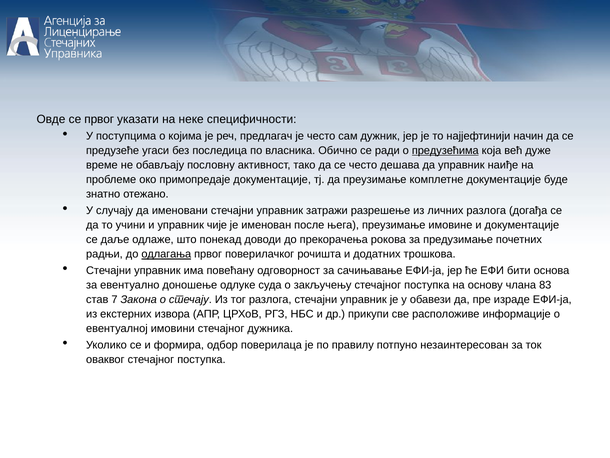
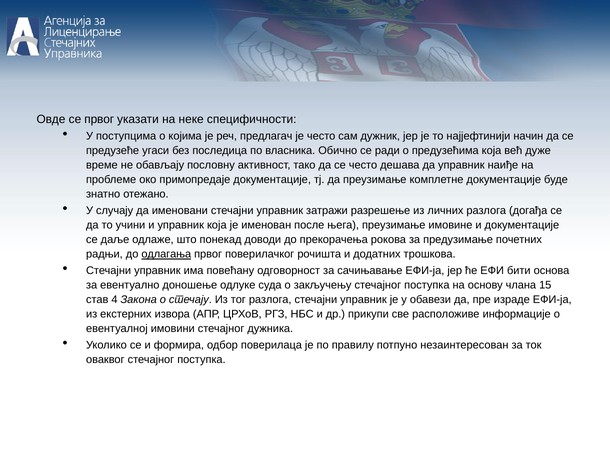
предузећима underline: present -> none
управник чије: чије -> која
83: 83 -> 15
7: 7 -> 4
